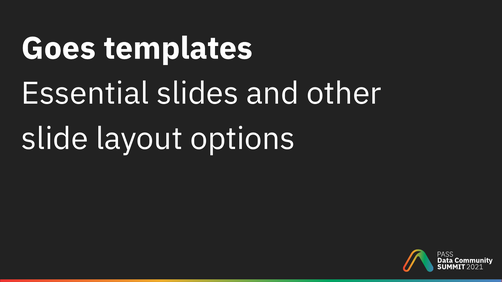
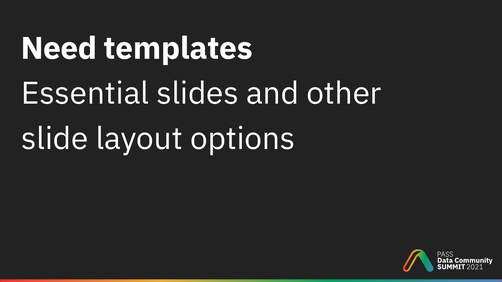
Goes: Goes -> Need
